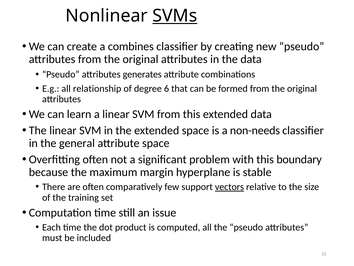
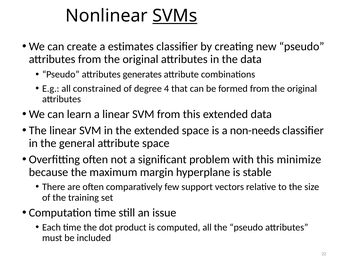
combines: combines -> estimates
relationship: relationship -> constrained
6: 6 -> 4
boundary: boundary -> minimize
vectors underline: present -> none
